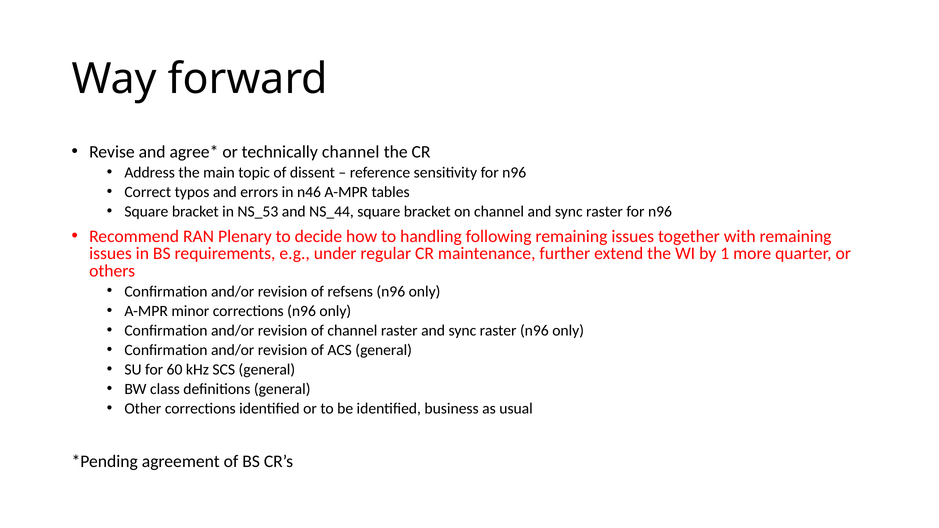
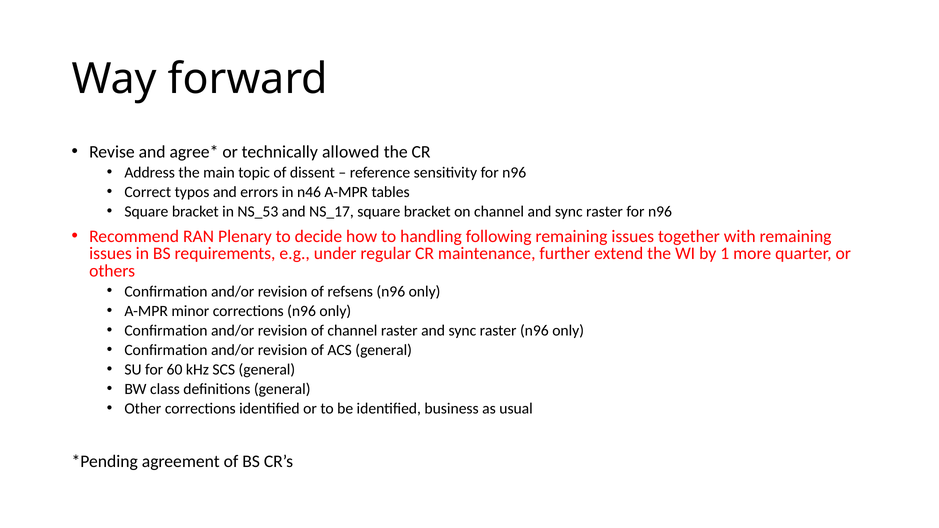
technically channel: channel -> allowed
NS_44: NS_44 -> NS_17
